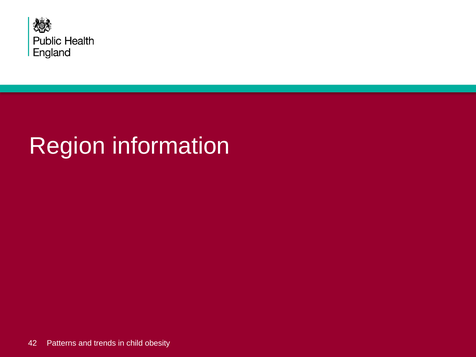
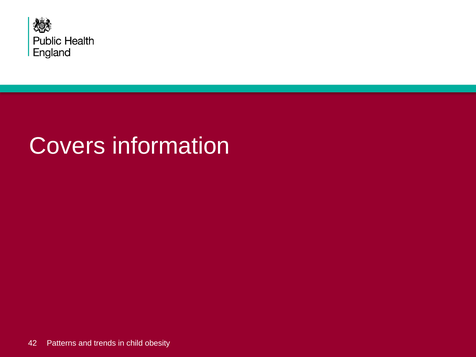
Region: Region -> Covers
